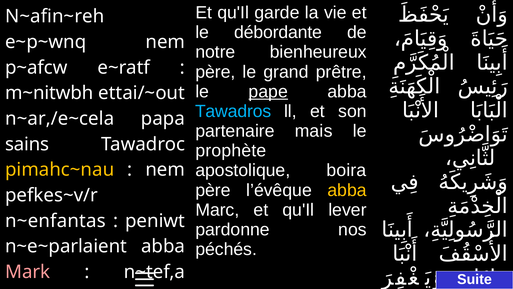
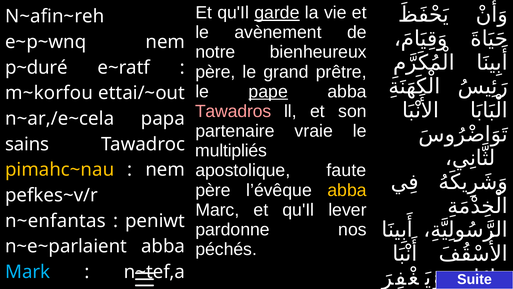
garde underline: none -> present
débordante: débordante -> avènement
p~afcw: p~afcw -> p~duré
m~nitwbh: m~nitwbh -> m~korfou
Tawadros colour: light blue -> pink
mais: mais -> vraie
prophète: prophète -> multipliés
boira: boira -> faute
Mark colour: pink -> light blue
